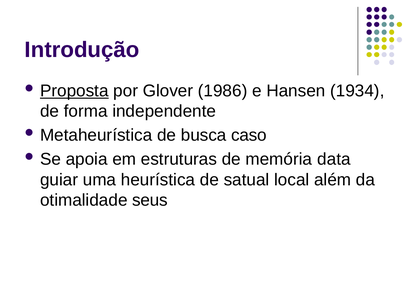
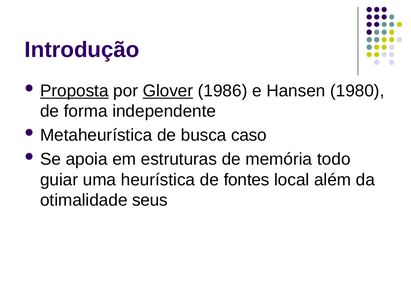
Glover underline: none -> present
1934: 1934 -> 1980
data: data -> todo
satual: satual -> fontes
